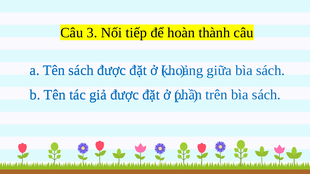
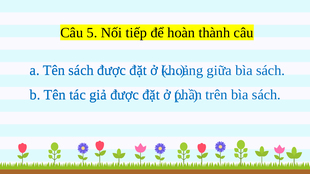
3: 3 -> 5
